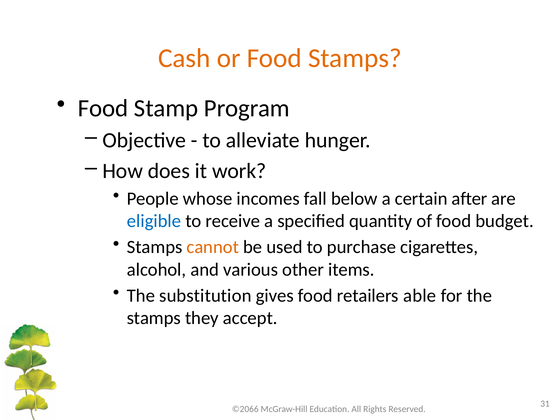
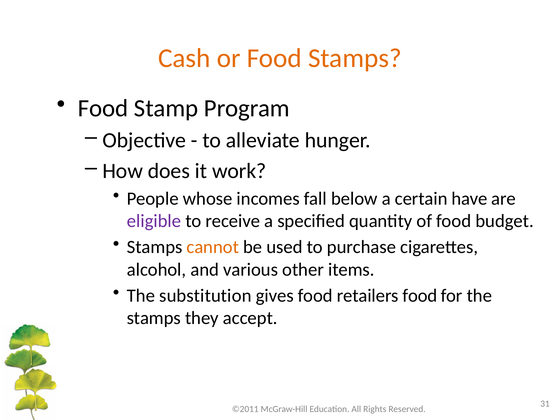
after: after -> have
eligible colour: blue -> purple
retailers able: able -> food
©2066: ©2066 -> ©2011
